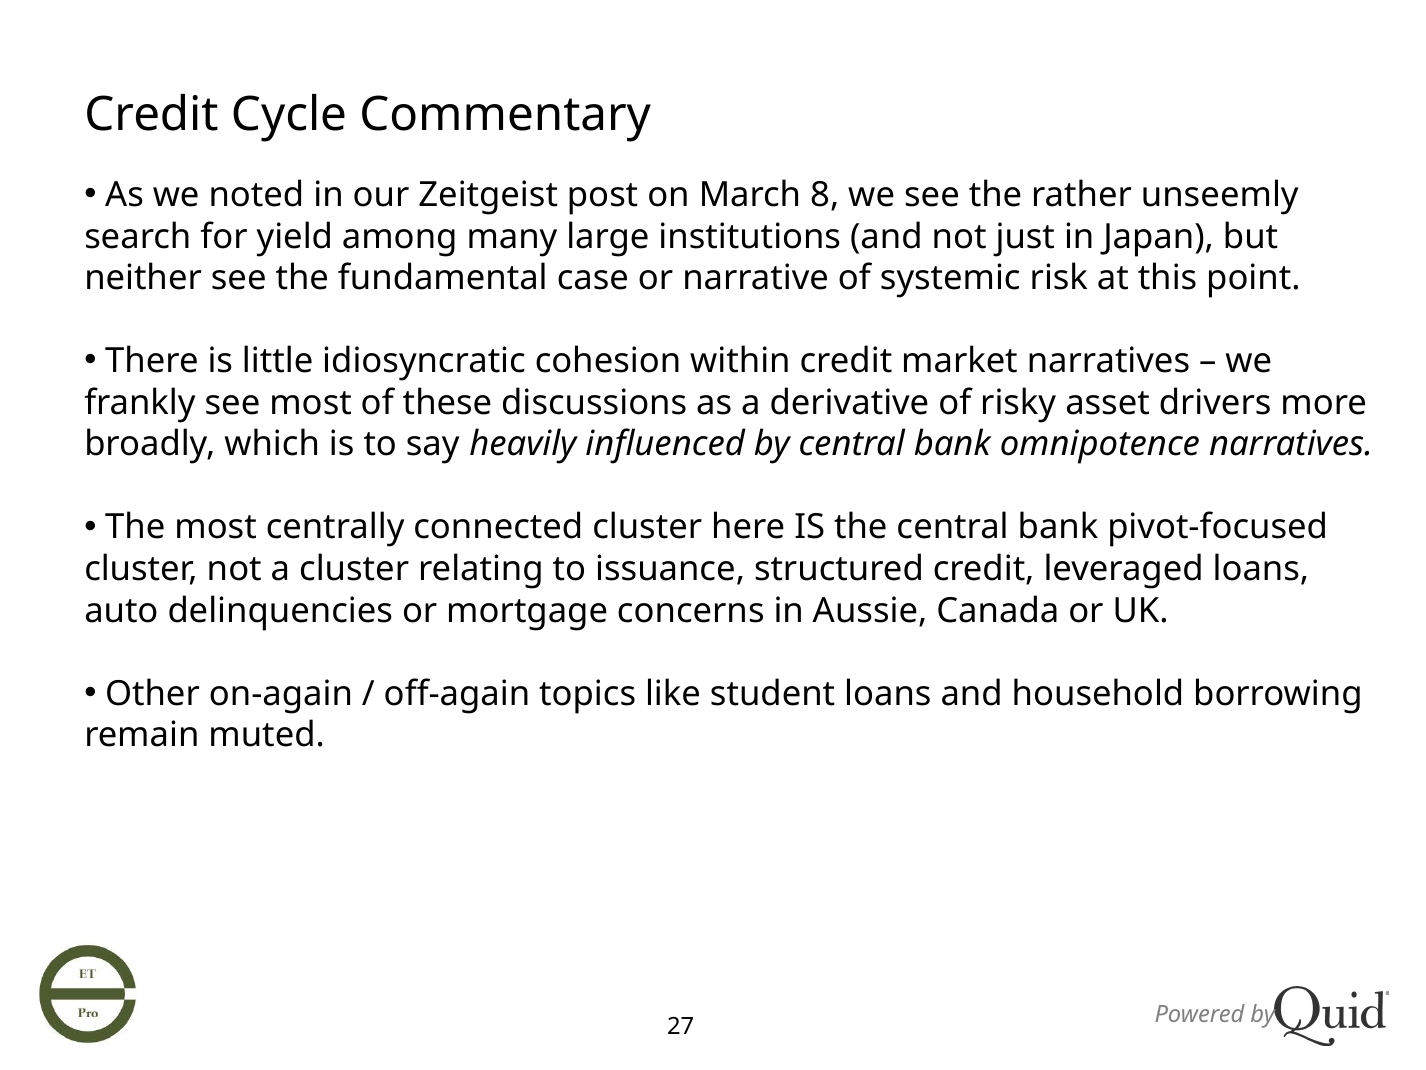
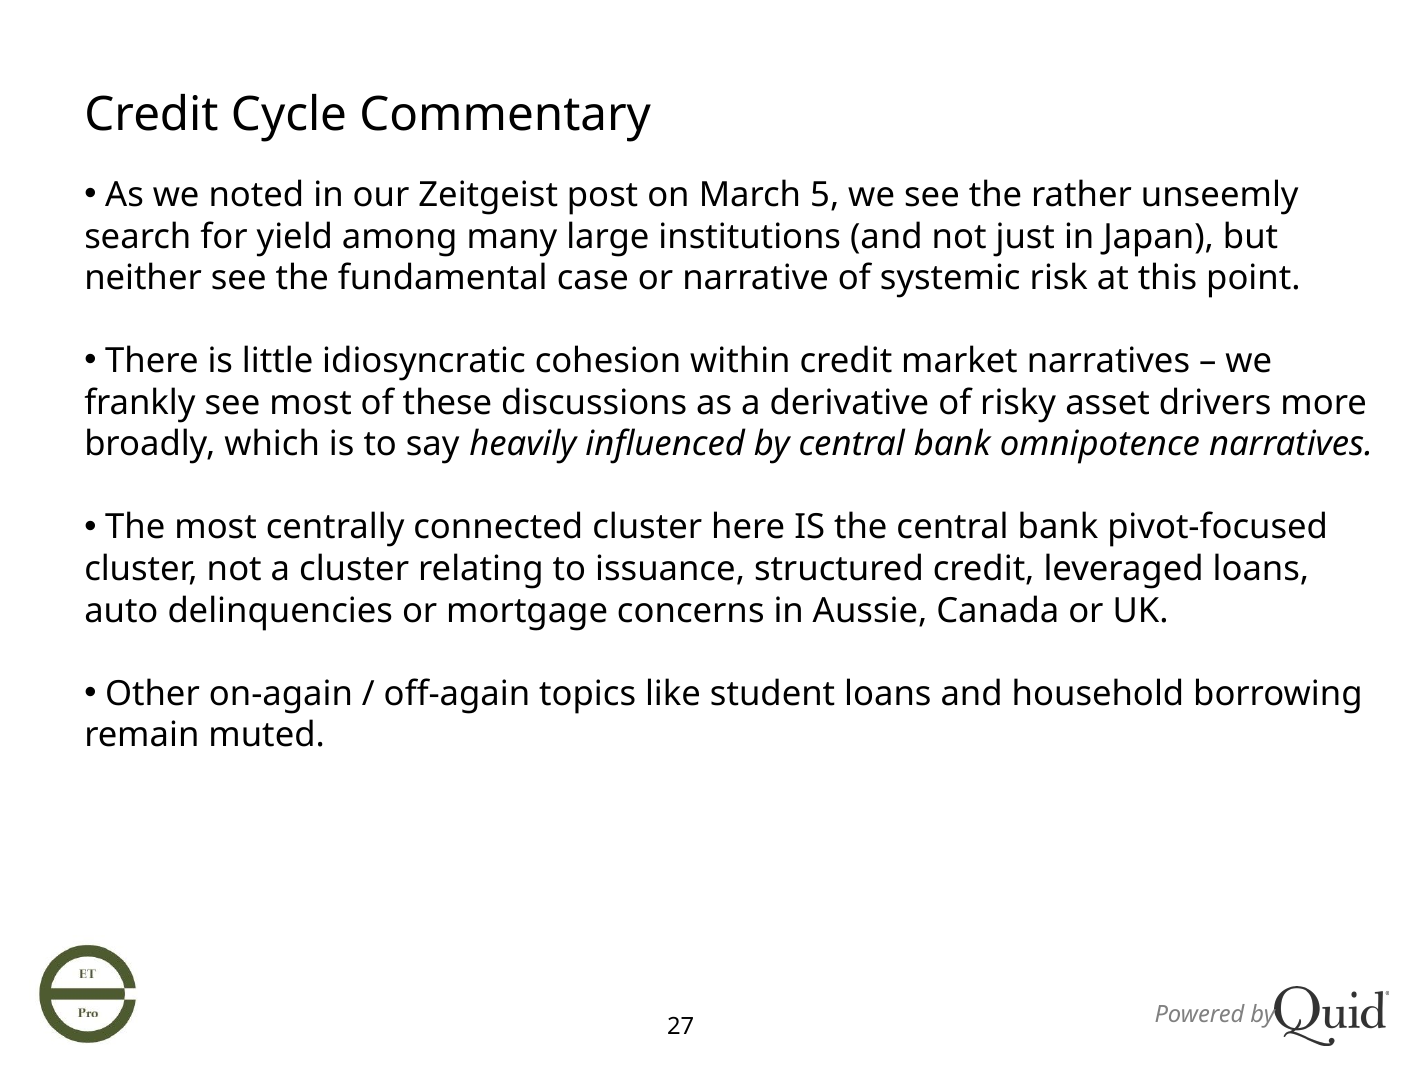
8: 8 -> 5
